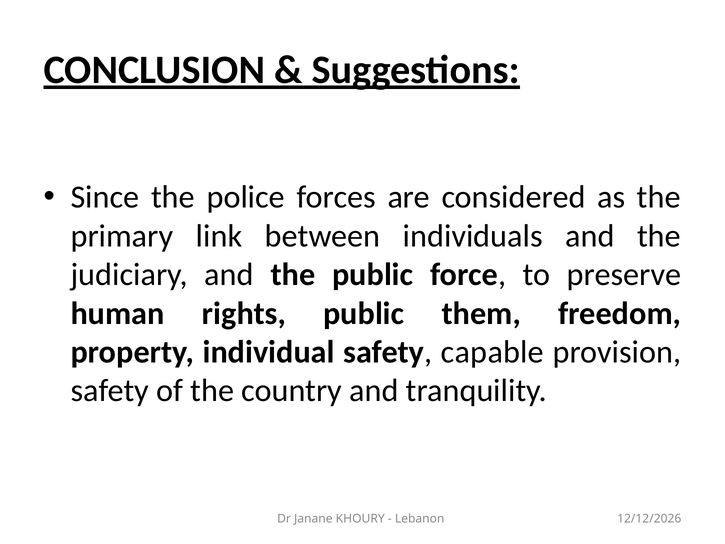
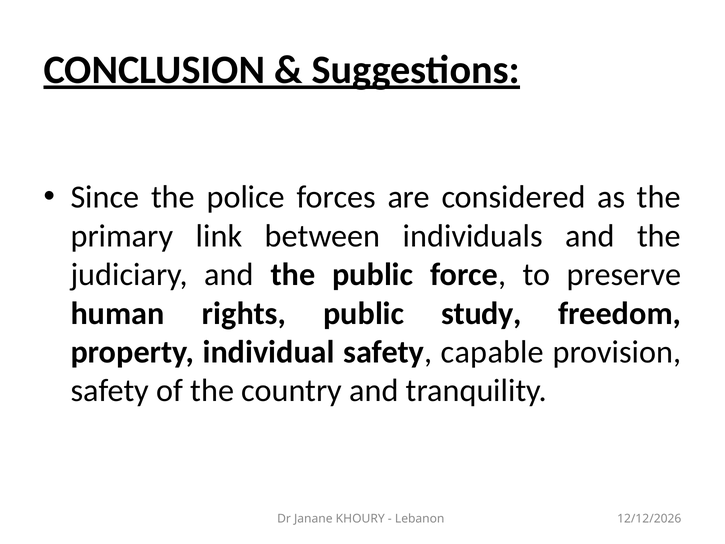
them: them -> study
